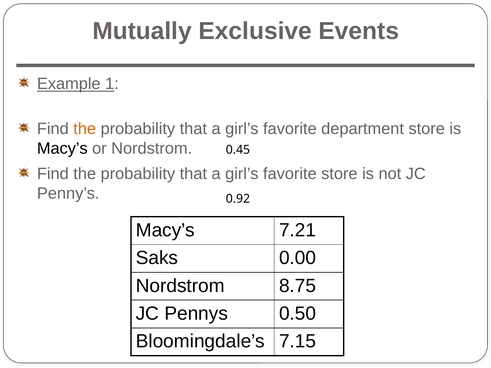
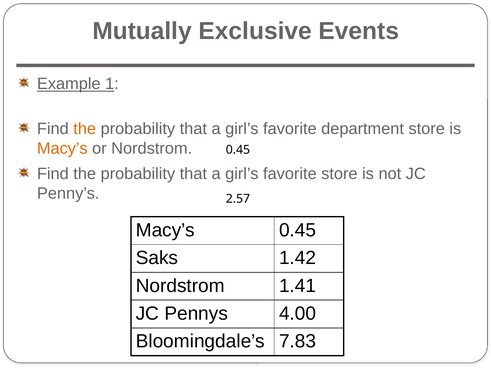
Macy’s at (62, 149) colour: black -> orange
0.92: 0.92 -> 2.57
Macy’s 7.21: 7.21 -> 0.45
0.00: 0.00 -> 1.42
8.75: 8.75 -> 1.41
0.50: 0.50 -> 4.00
7.15: 7.15 -> 7.83
